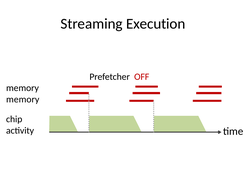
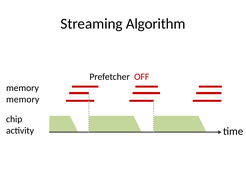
Execution: Execution -> Algorithm
